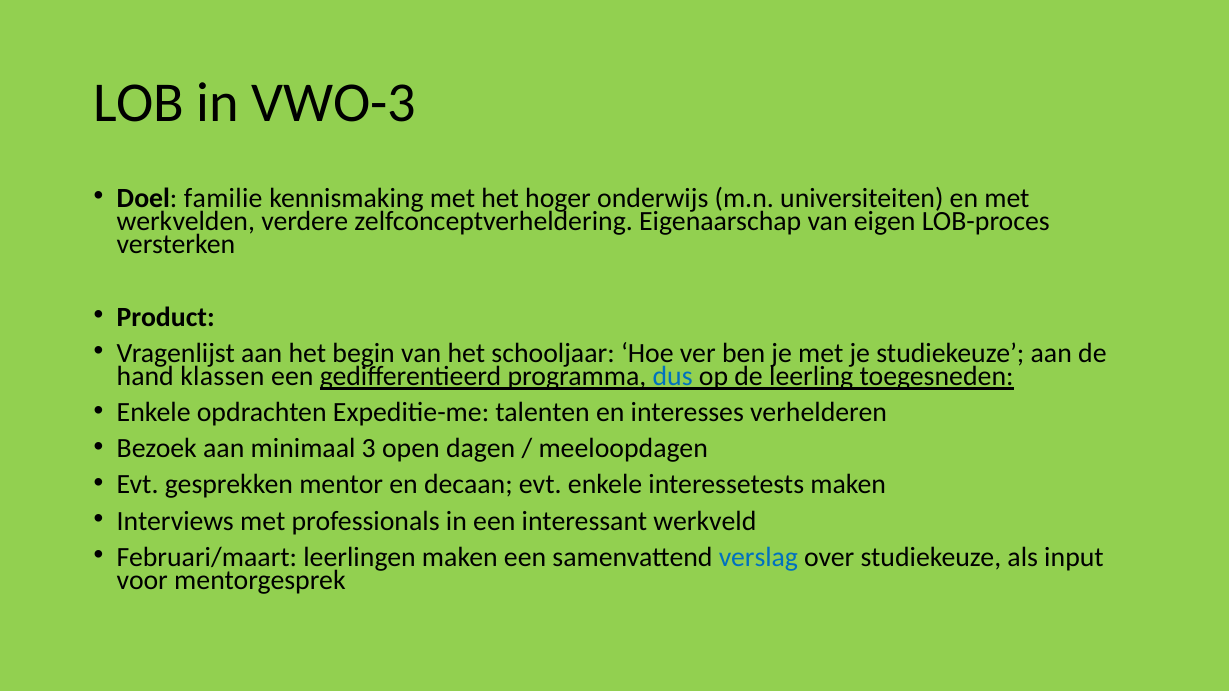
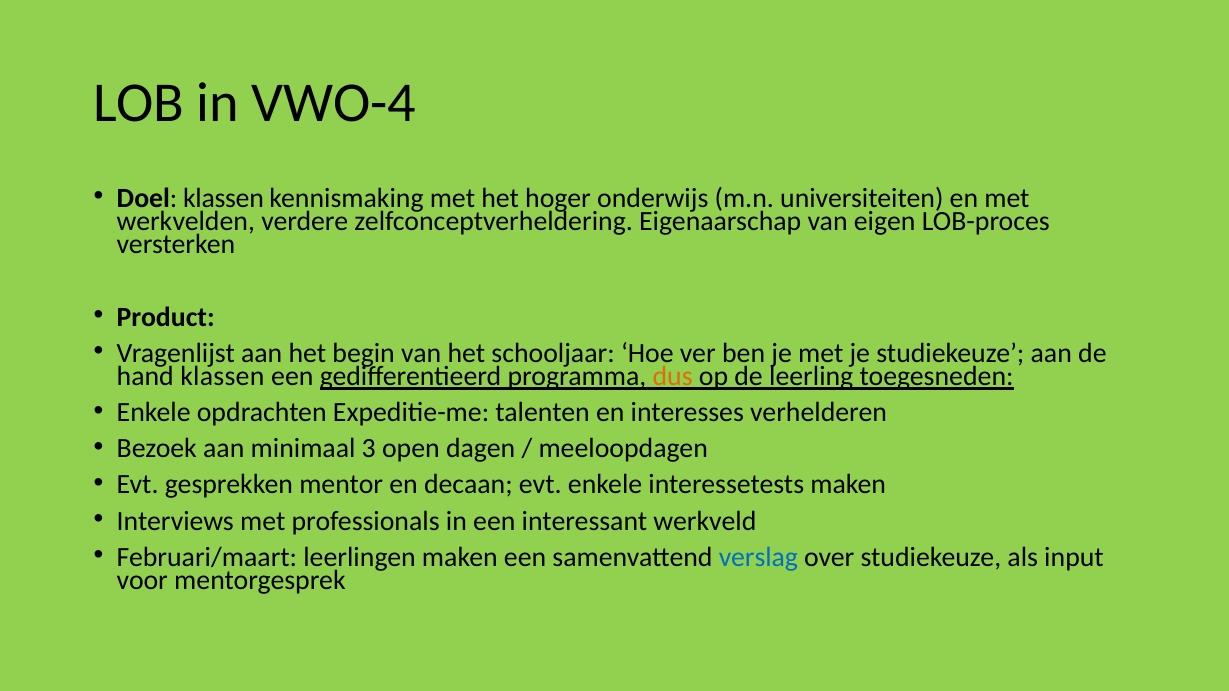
VWO-3: VWO-3 -> VWO-4
Doel familie: familie -> klassen
dus colour: blue -> orange
